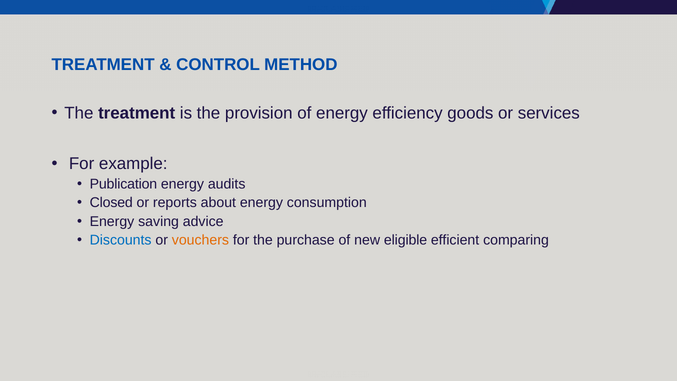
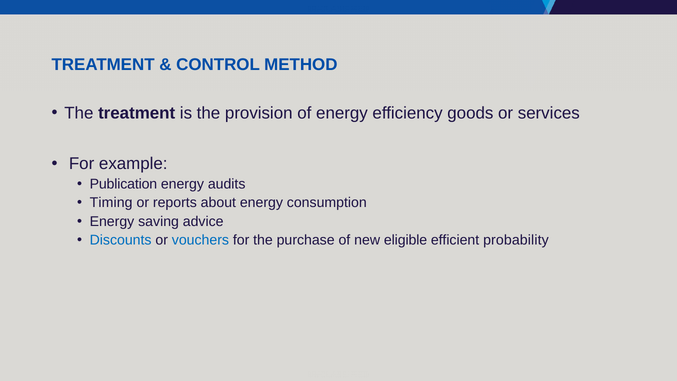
Closed: Closed -> Timing
vouchers colour: orange -> blue
comparing: comparing -> probability
